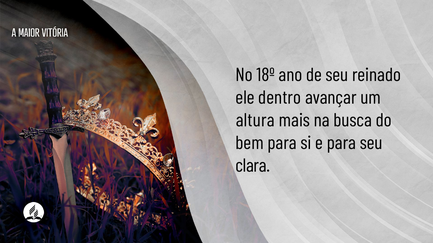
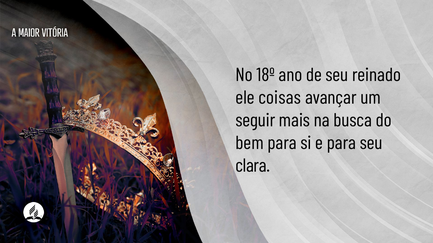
dentro: dentro -> coisas
altura: altura -> seguir
